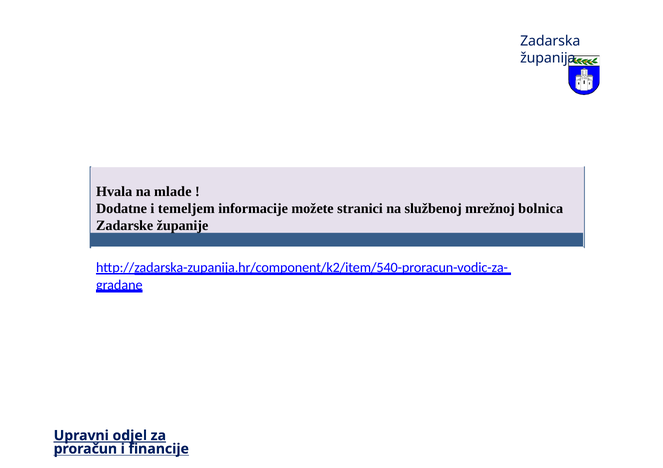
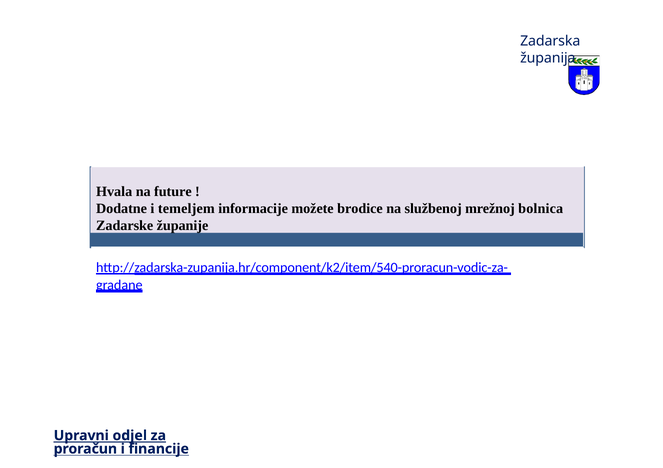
mlade: mlade -> future
stranici: stranici -> brodice
